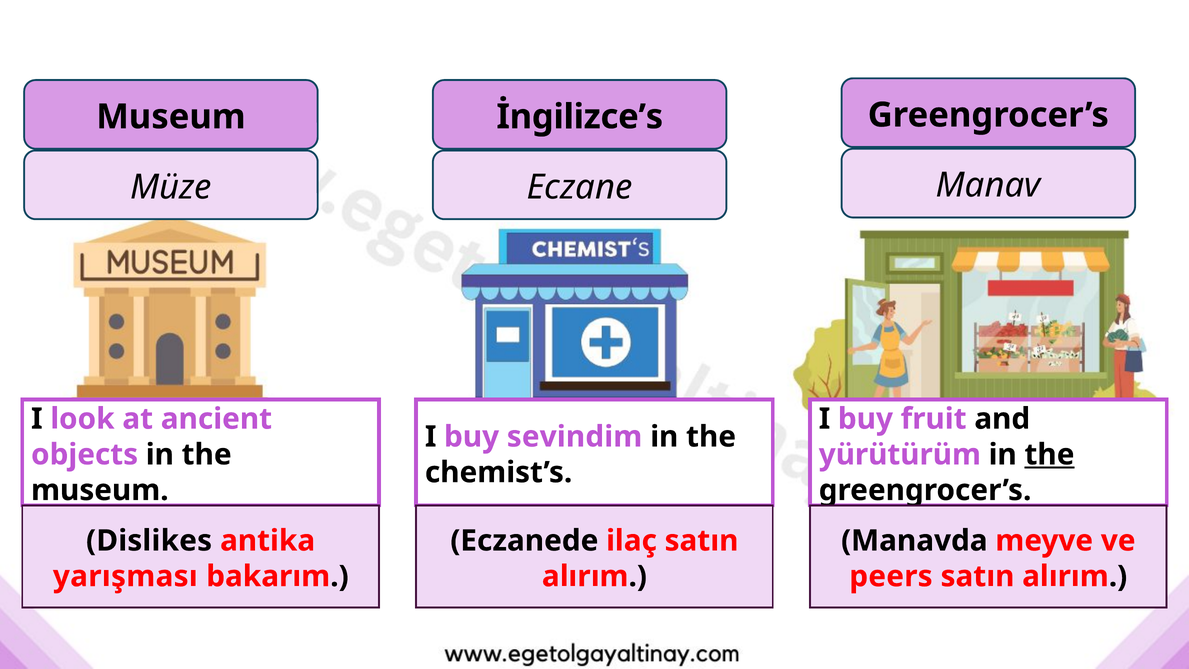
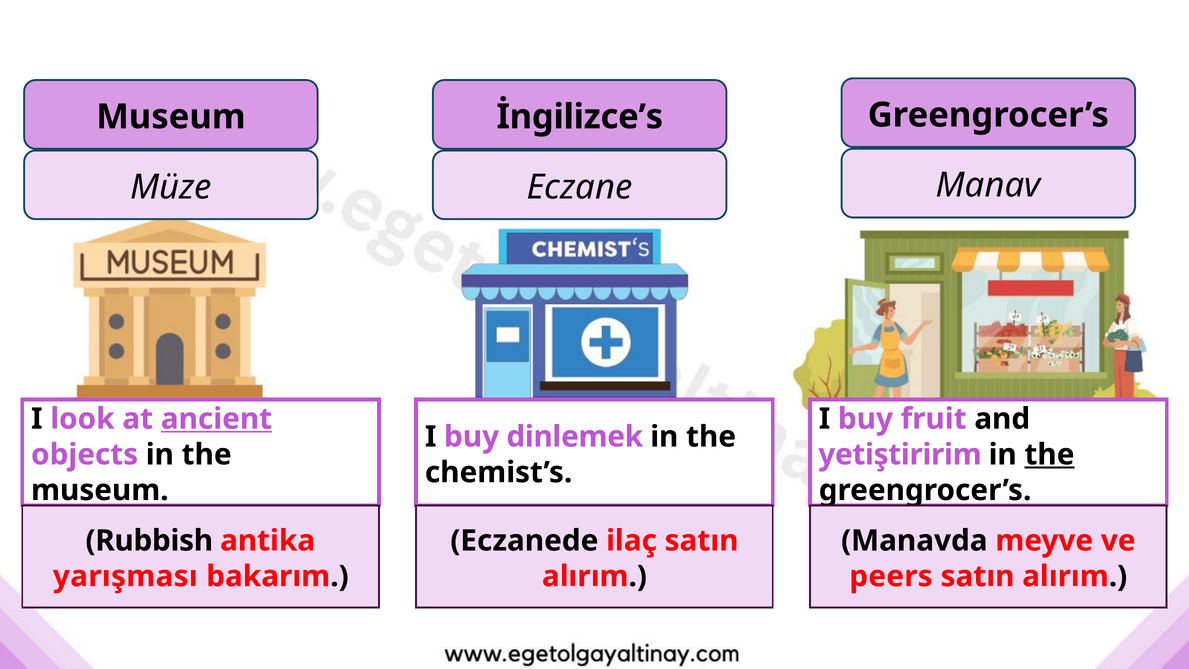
ancient underline: none -> present
sevindim: sevindim -> dinlemek
yürütürüm: yürütürüm -> yetiştiririm
Dislikes: Dislikes -> Rubbish
